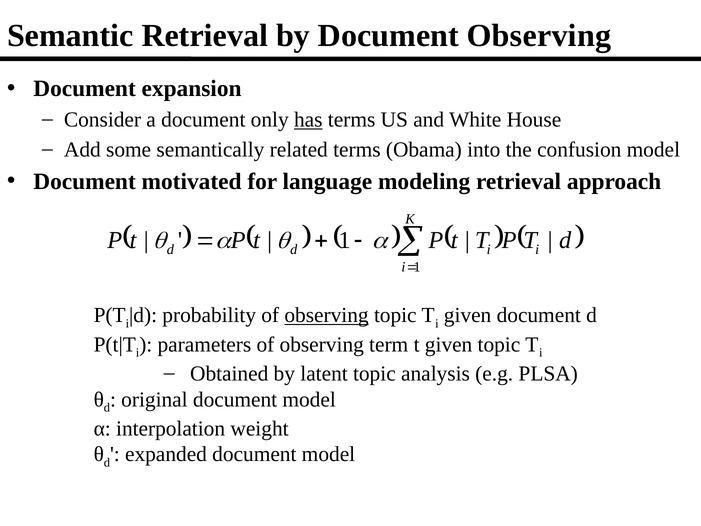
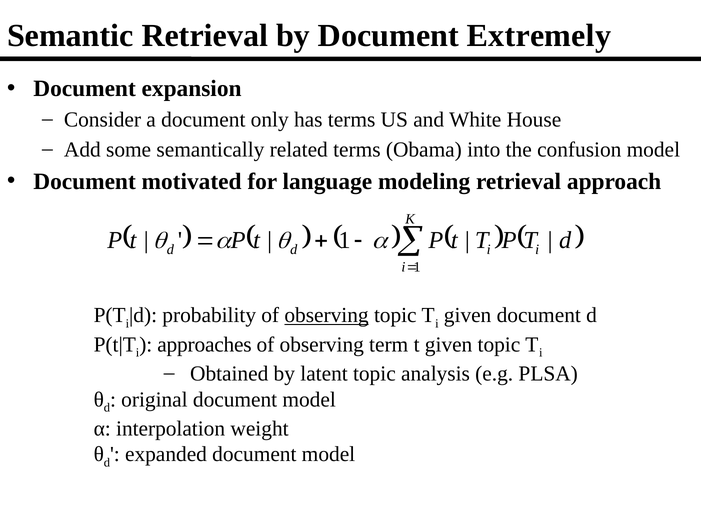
Document Observing: Observing -> Extremely
has underline: present -> none
parameters: parameters -> approaches
